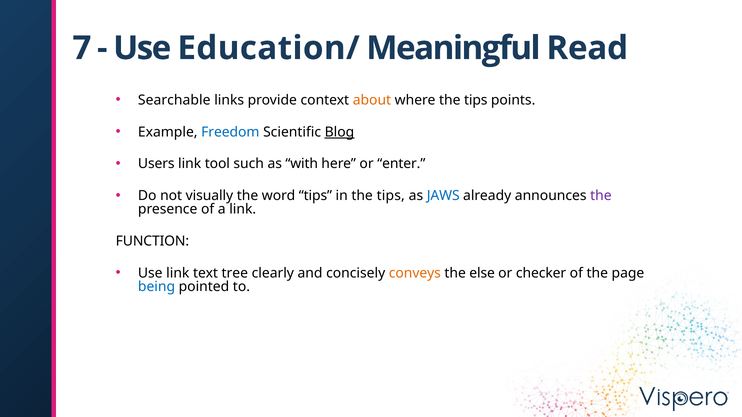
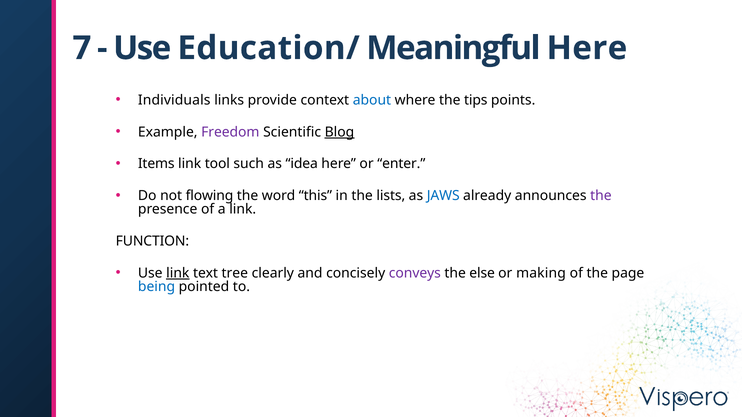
Meaningful Read: Read -> Here
Searchable: Searchable -> Individuals
about colour: orange -> blue
Freedom colour: blue -> purple
Users: Users -> Items
with: with -> idea
visually: visually -> flowing
word tips: tips -> this
in the tips: tips -> lists
link at (178, 273) underline: none -> present
conveys colour: orange -> purple
checker: checker -> making
